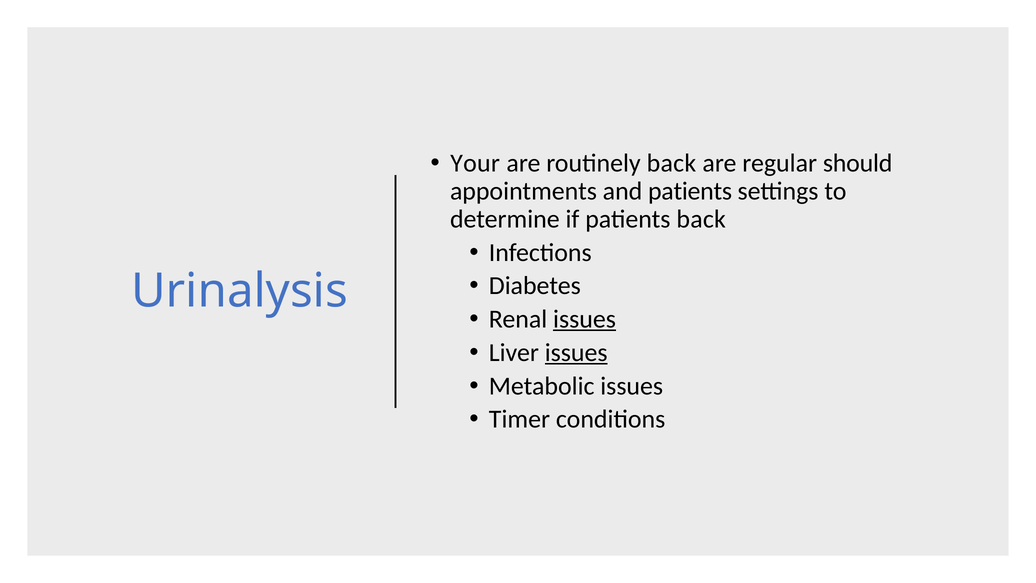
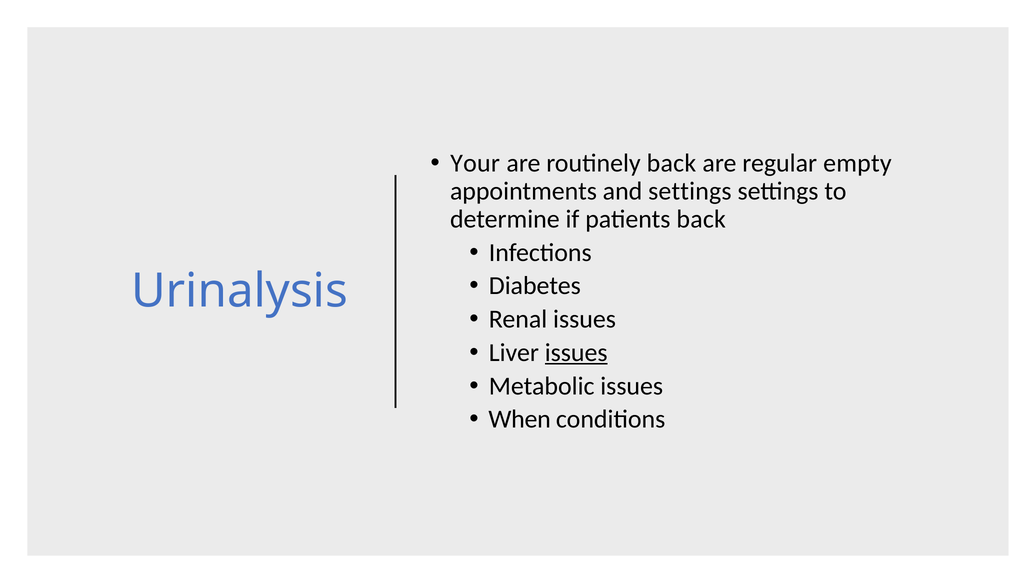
should: should -> empty
and patients: patients -> settings
issues at (585, 319) underline: present -> none
Timer: Timer -> When
